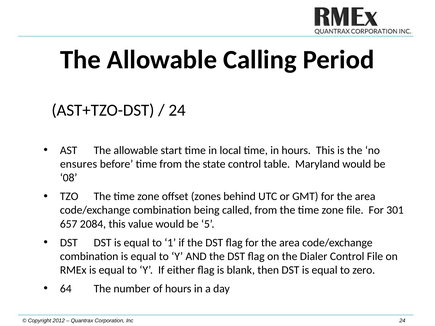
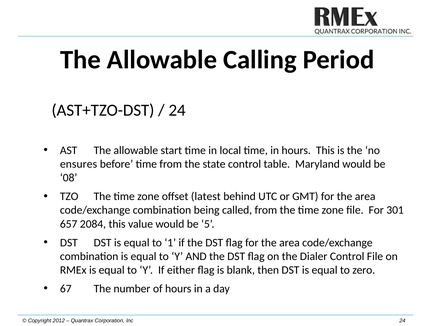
zones: zones -> latest
64: 64 -> 67
